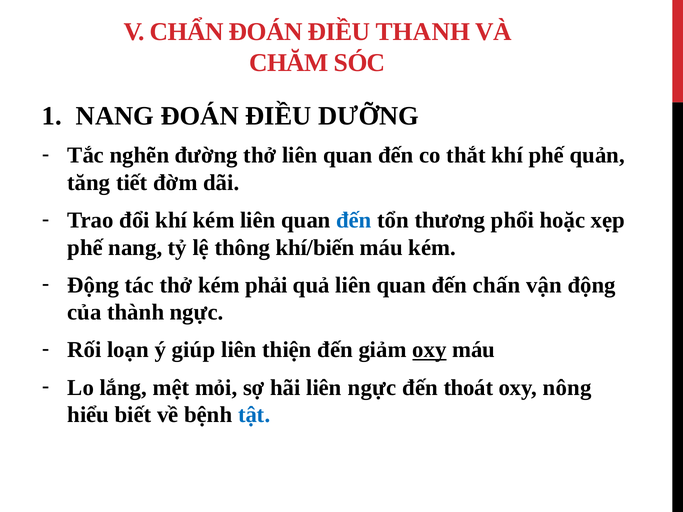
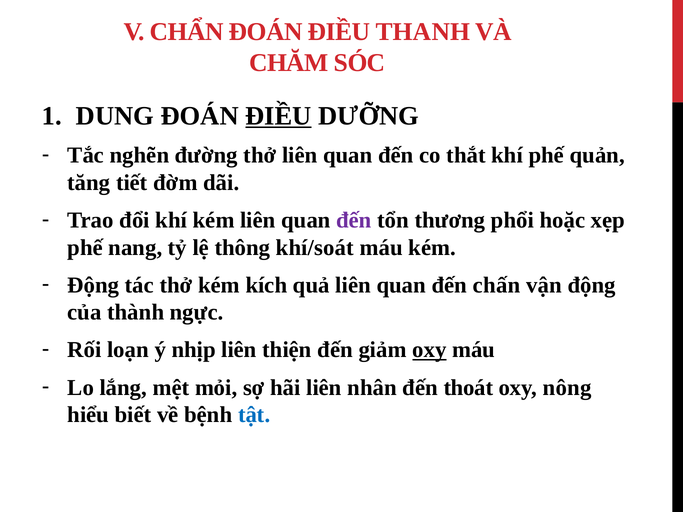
NANG at (115, 116): NANG -> DUNG
ĐIỀU at (278, 116) underline: none -> present
đến at (354, 220) colour: blue -> purple
khí/biến: khí/biến -> khí/soát
phải: phải -> kích
giúp: giúp -> nhịp
liên ngực: ngực -> nhân
